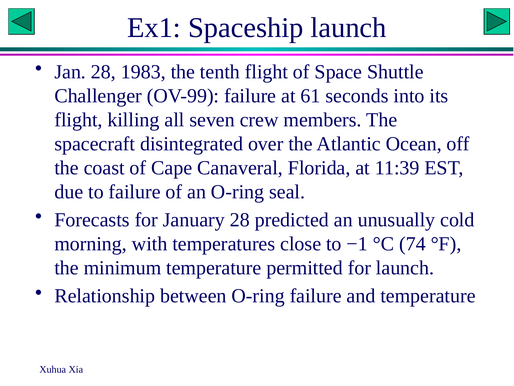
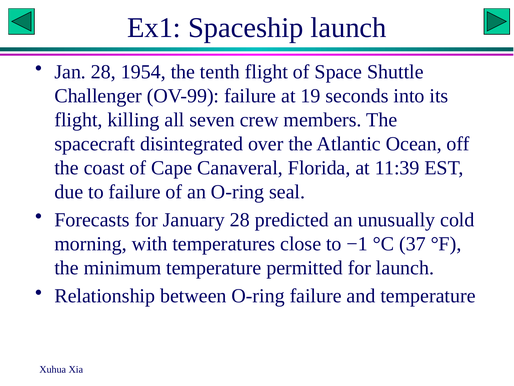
1983: 1983 -> 1954
61: 61 -> 19
74: 74 -> 37
